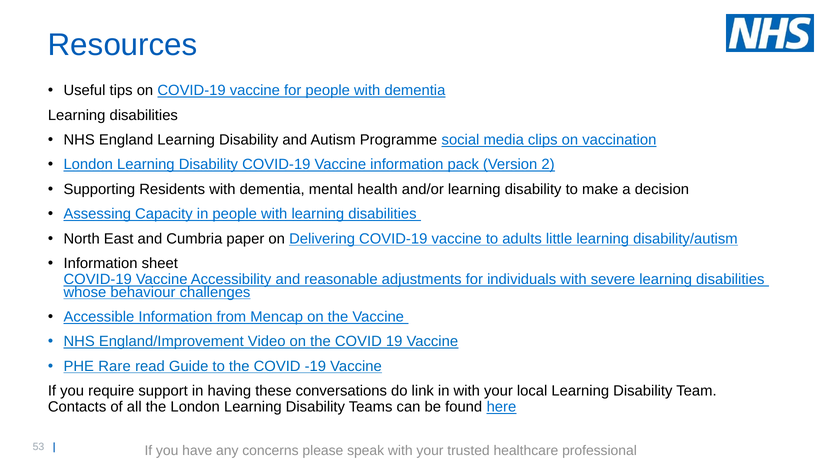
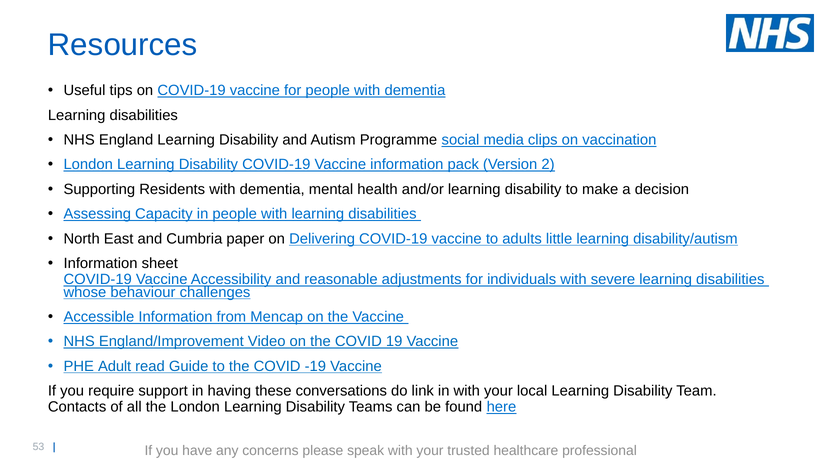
Rare: Rare -> Adult
